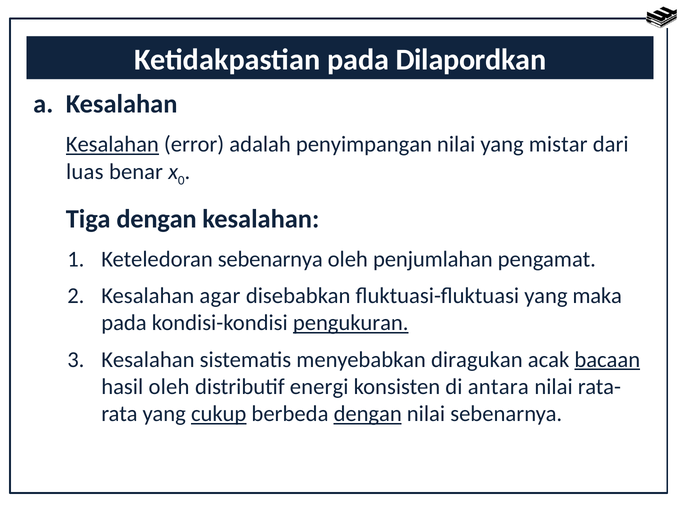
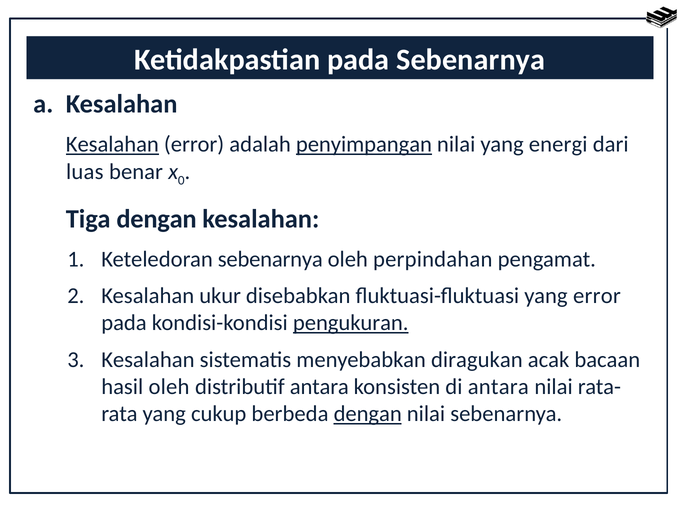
pada Dilapordkan: Dilapordkan -> Sebenarnya
penyimpangan underline: none -> present
mistar: mistar -> energi
penjumlahan: penjumlahan -> perpindahan
agar: agar -> ukur
yang maka: maka -> error
bacaan underline: present -> none
distributif energi: energi -> antara
cukup underline: present -> none
